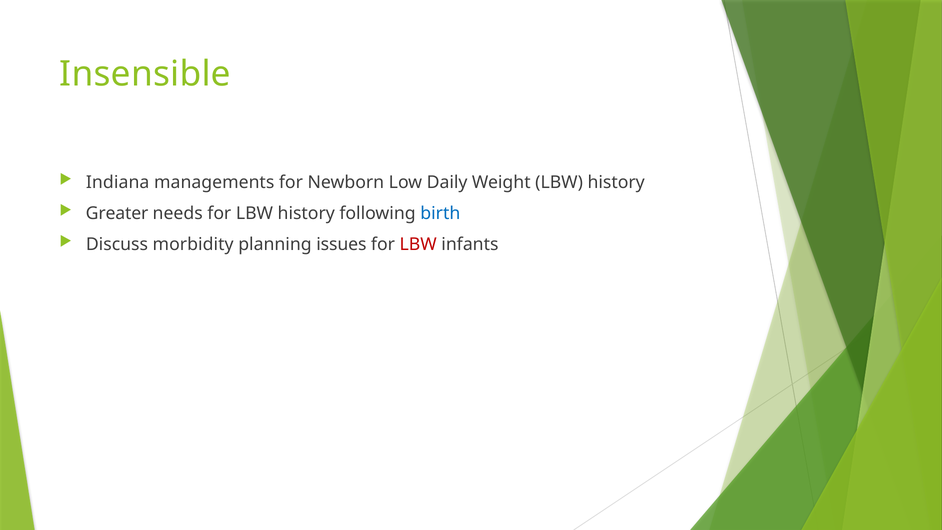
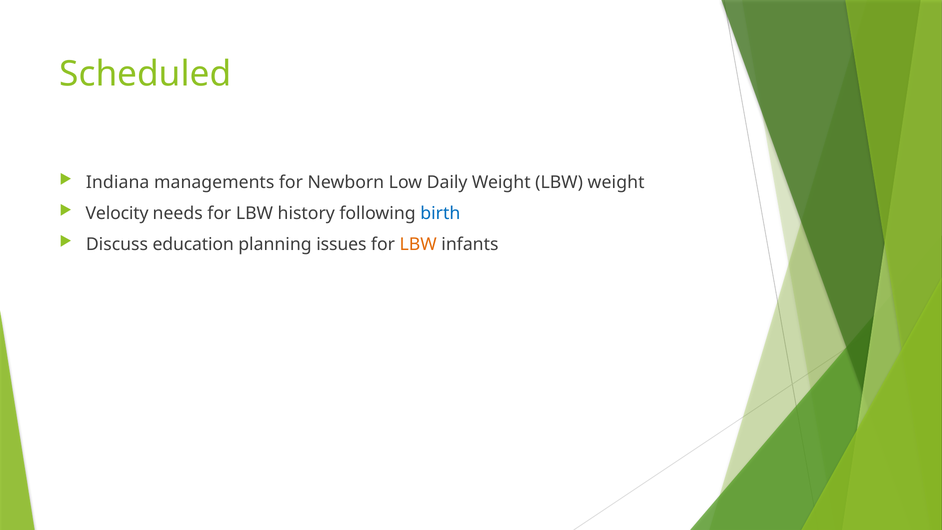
Insensible: Insensible -> Scheduled
Weight LBW history: history -> weight
Greater: Greater -> Velocity
morbidity: morbidity -> education
LBW at (418, 244) colour: red -> orange
